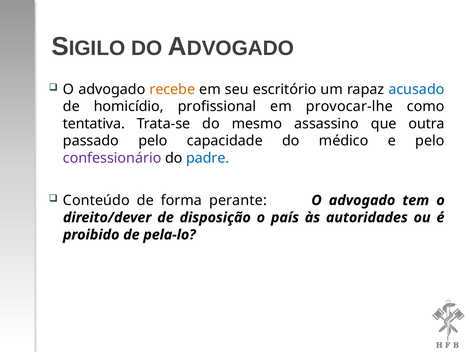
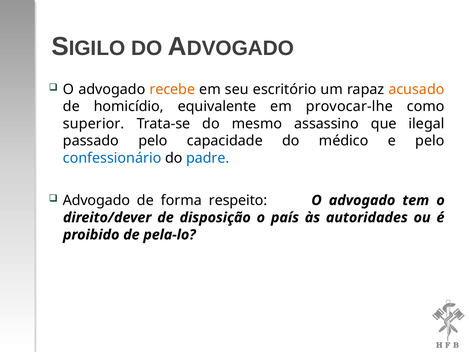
acusado colour: blue -> orange
profissional: profissional -> equivalente
tentativa: tentativa -> superior
outra: outra -> ilegal
confessionário colour: purple -> blue
Conteúdo at (96, 200): Conteúdo -> Advogado
perante: perante -> respeito
